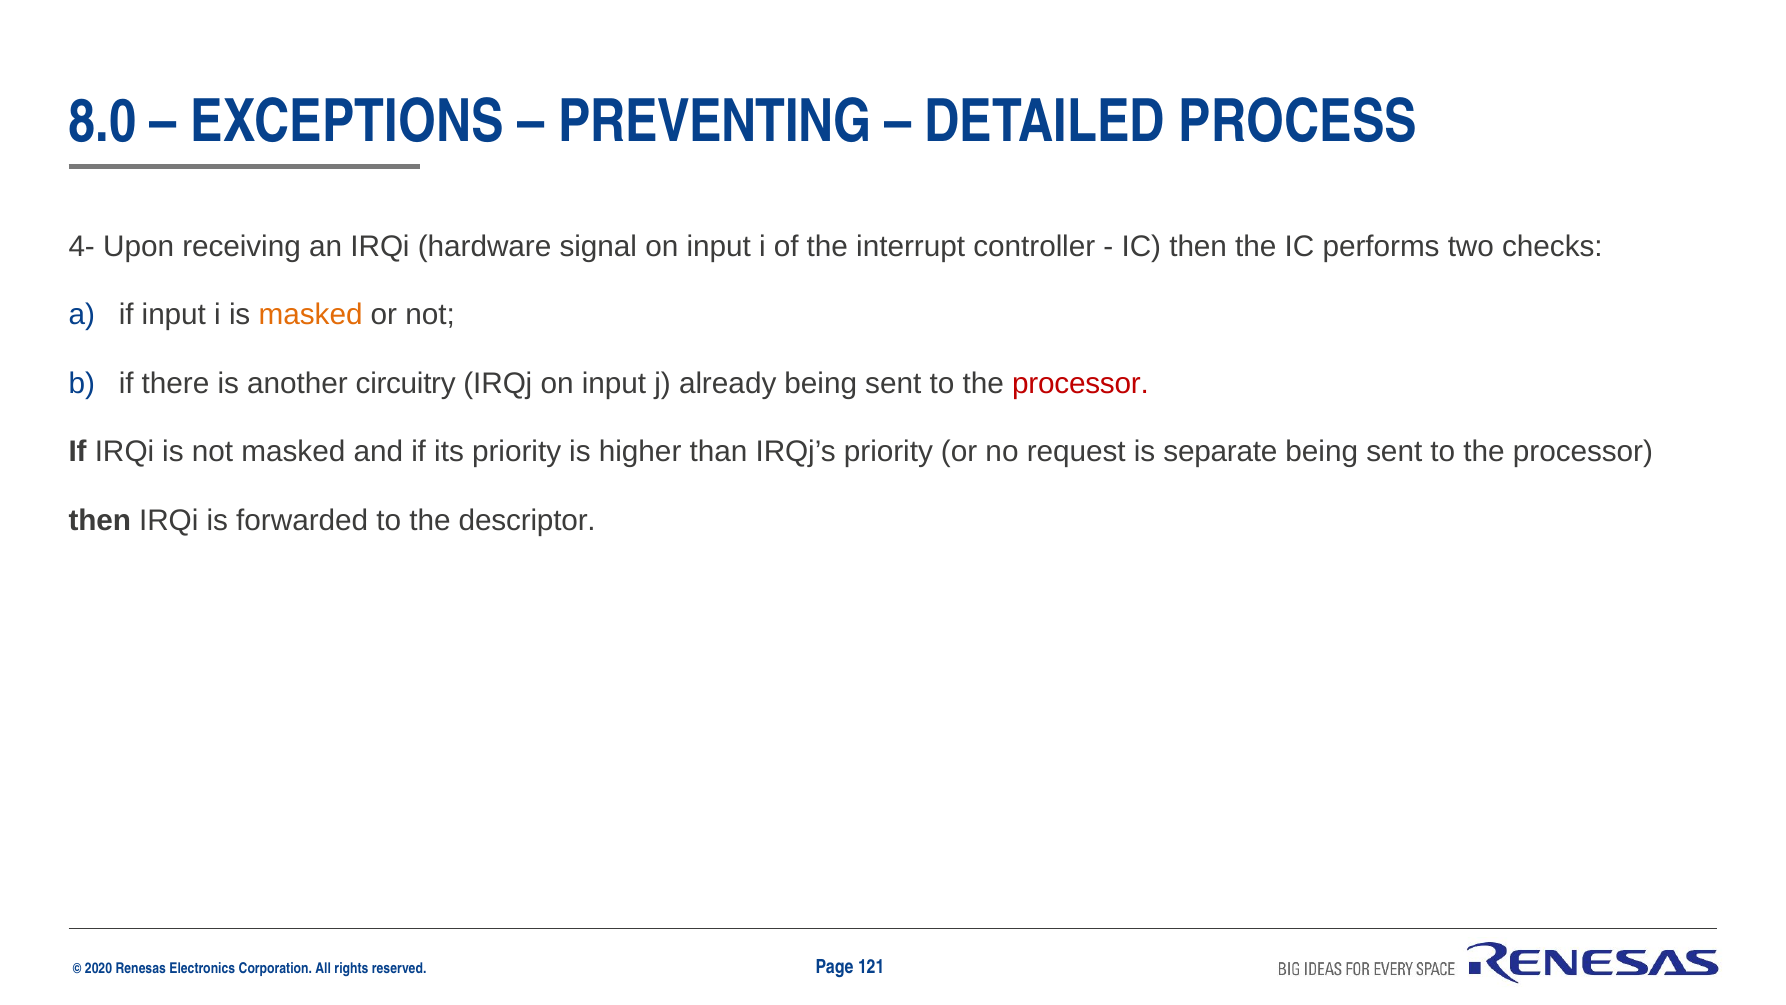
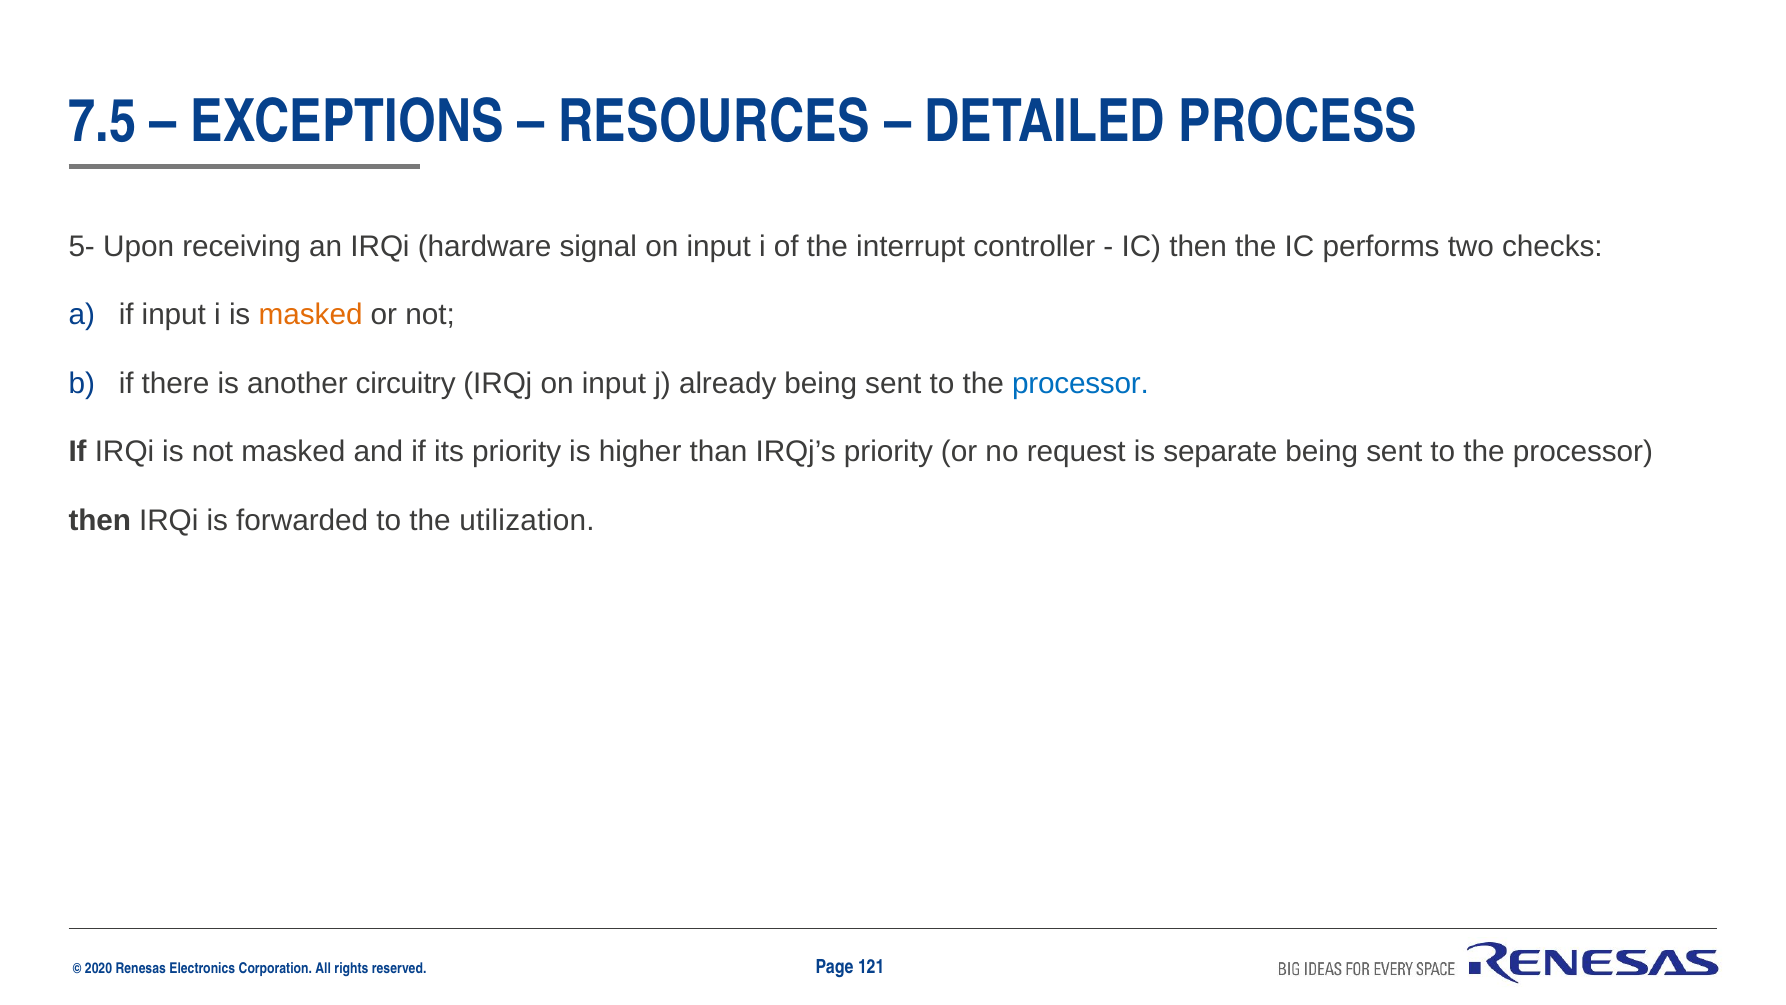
8.0: 8.0 -> 7.5
PREVENTING: PREVENTING -> RESOURCES
4-: 4- -> 5-
processor at (1080, 383) colour: red -> blue
descriptor: descriptor -> utilization
